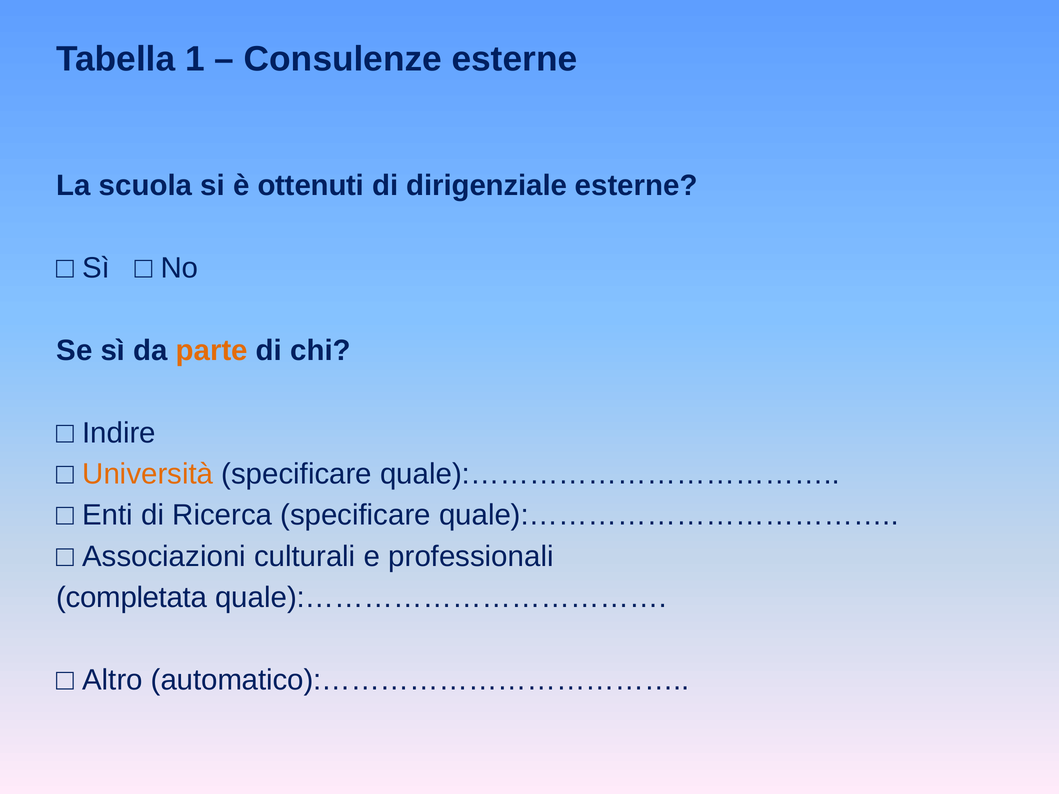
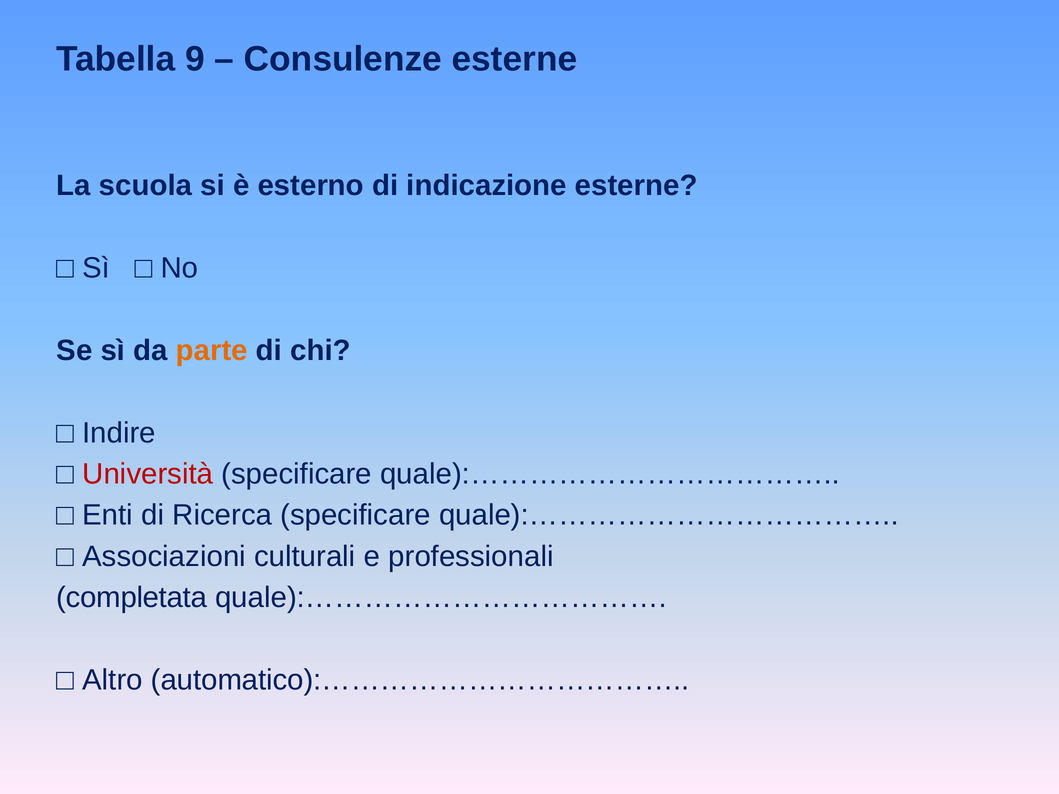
1: 1 -> 9
ottenuti: ottenuti -> esterno
dirigenziale: dirigenziale -> indicazione
Università colour: orange -> red
